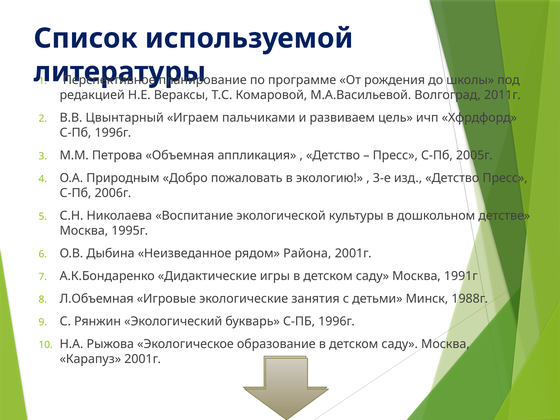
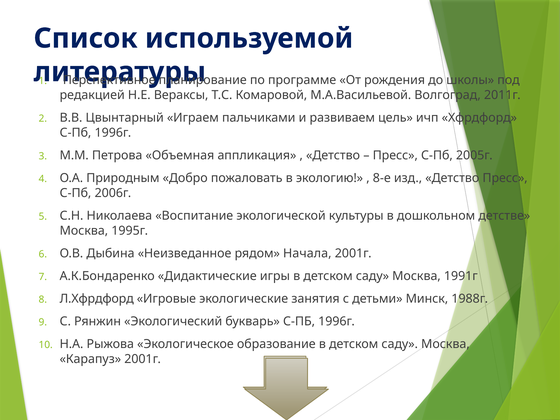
3-е: 3-е -> 8-е
Района: Района -> Начала
Л.Объемная: Л.Объемная -> Л.Хфрдфорд
